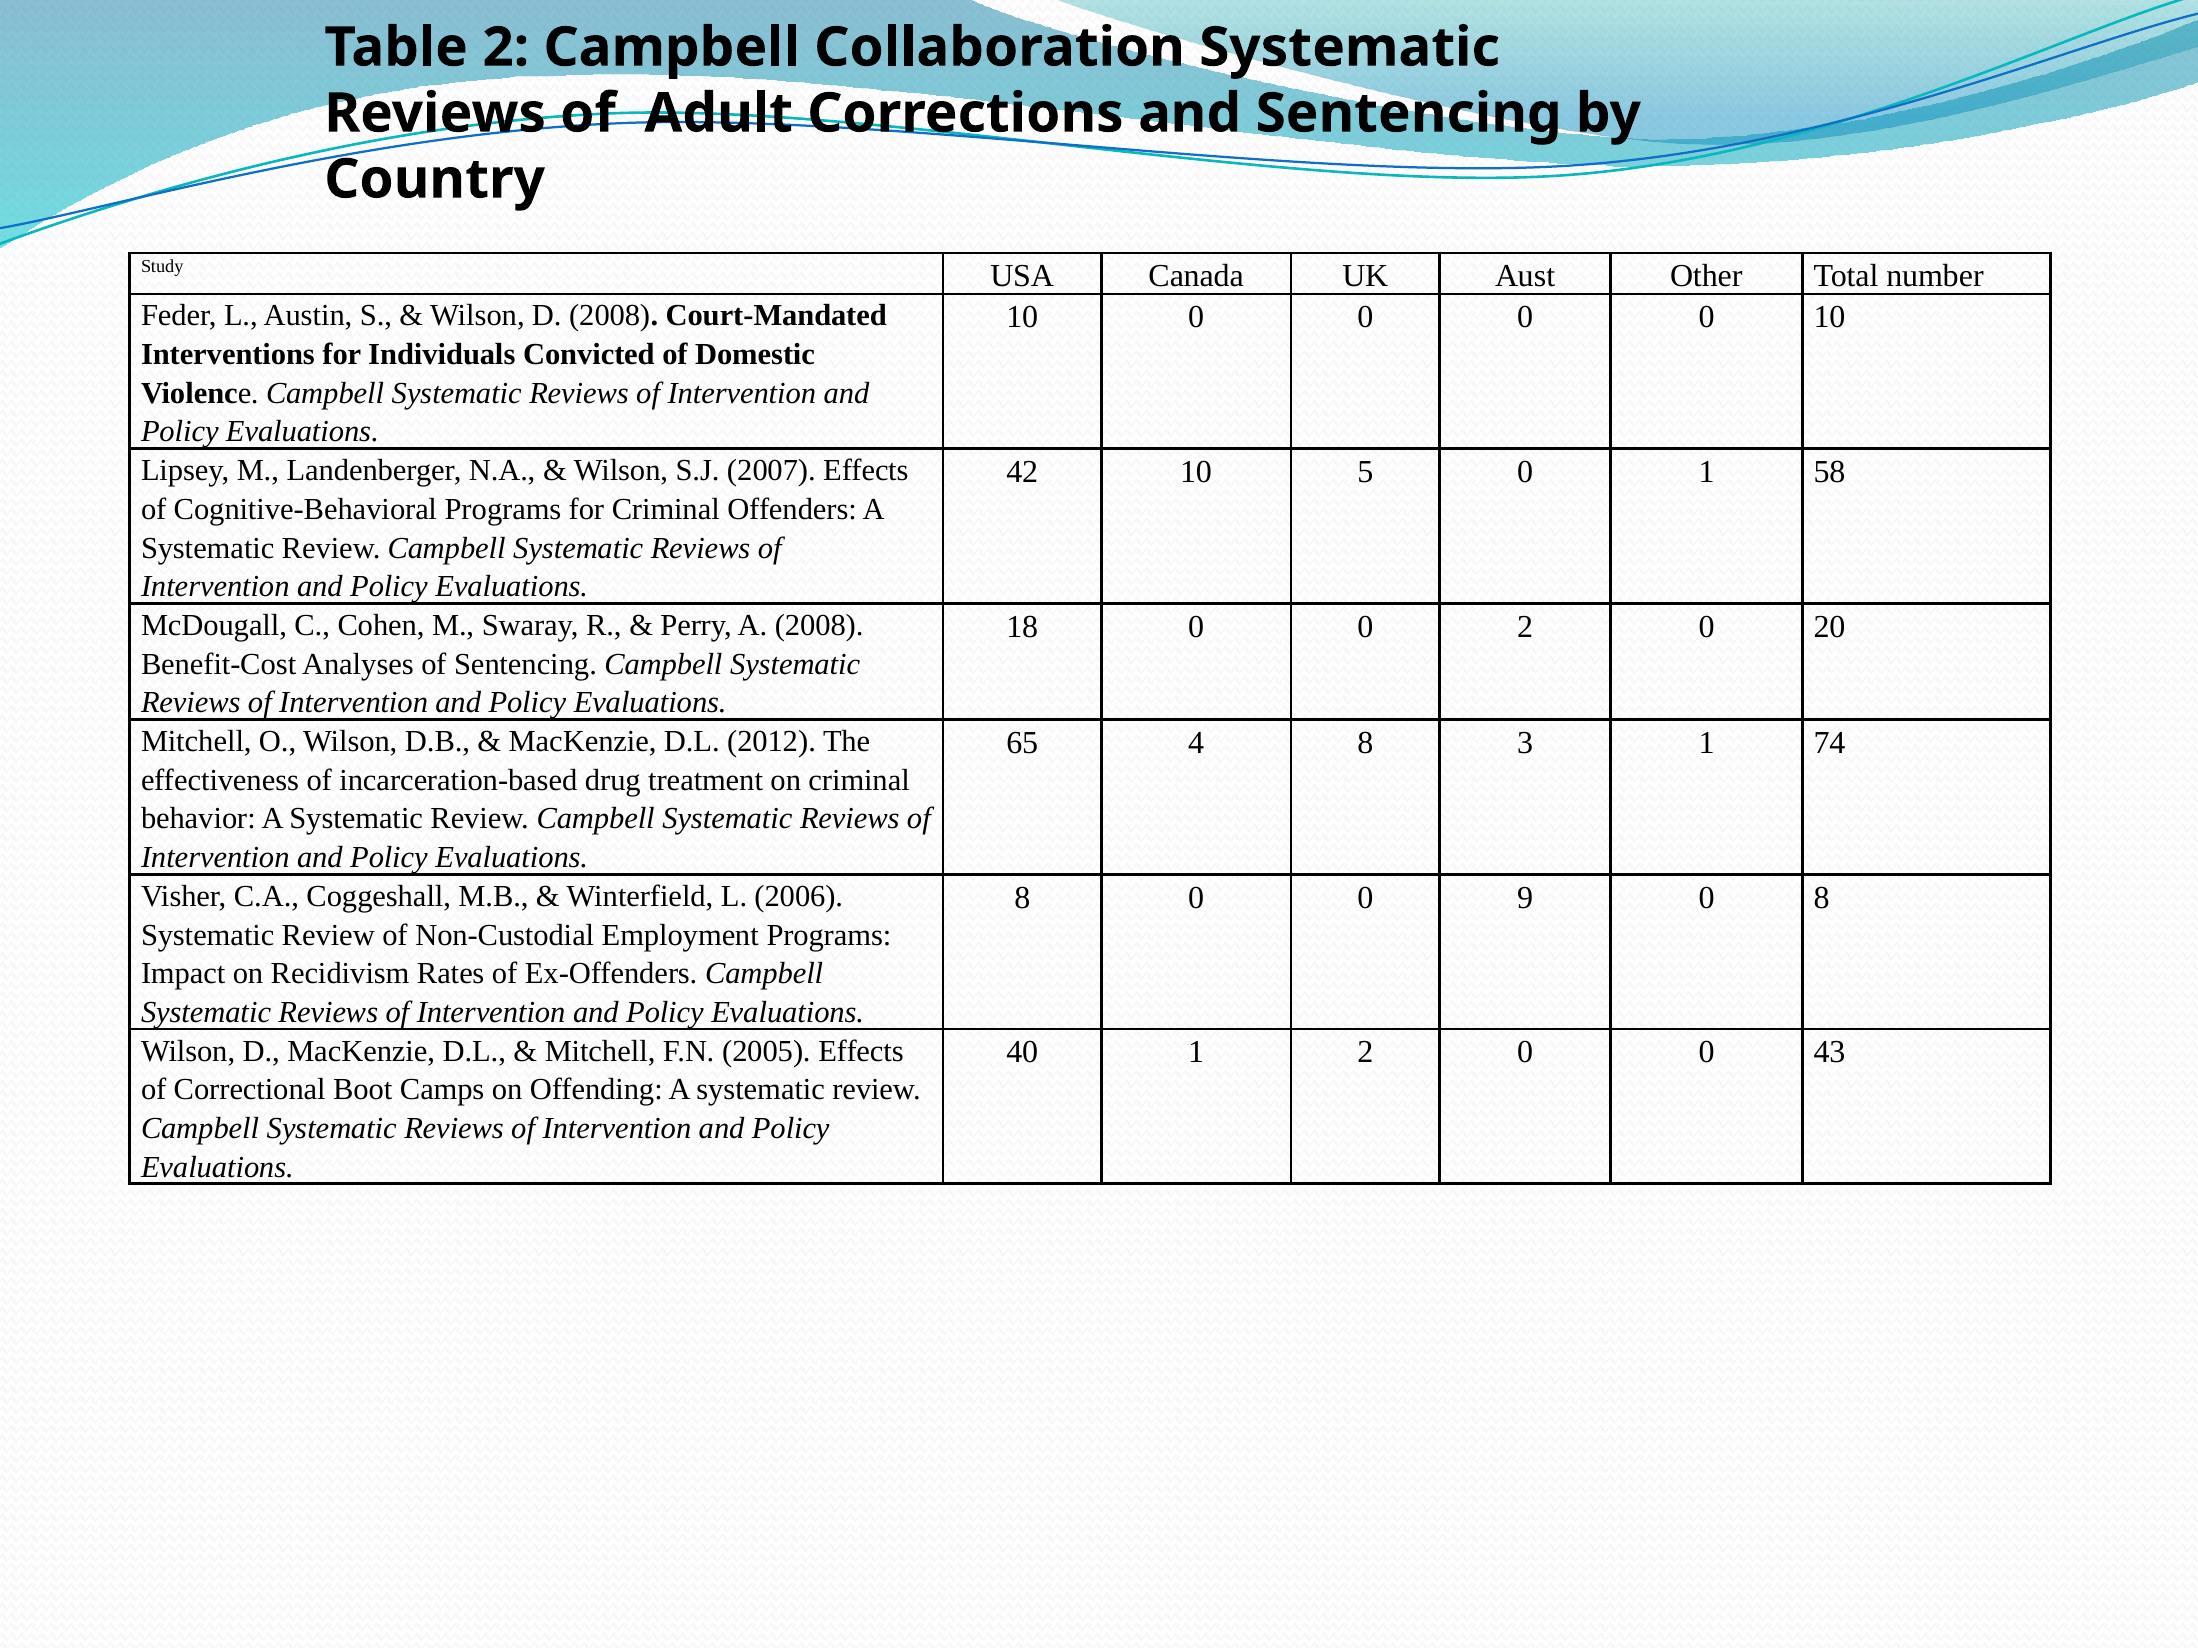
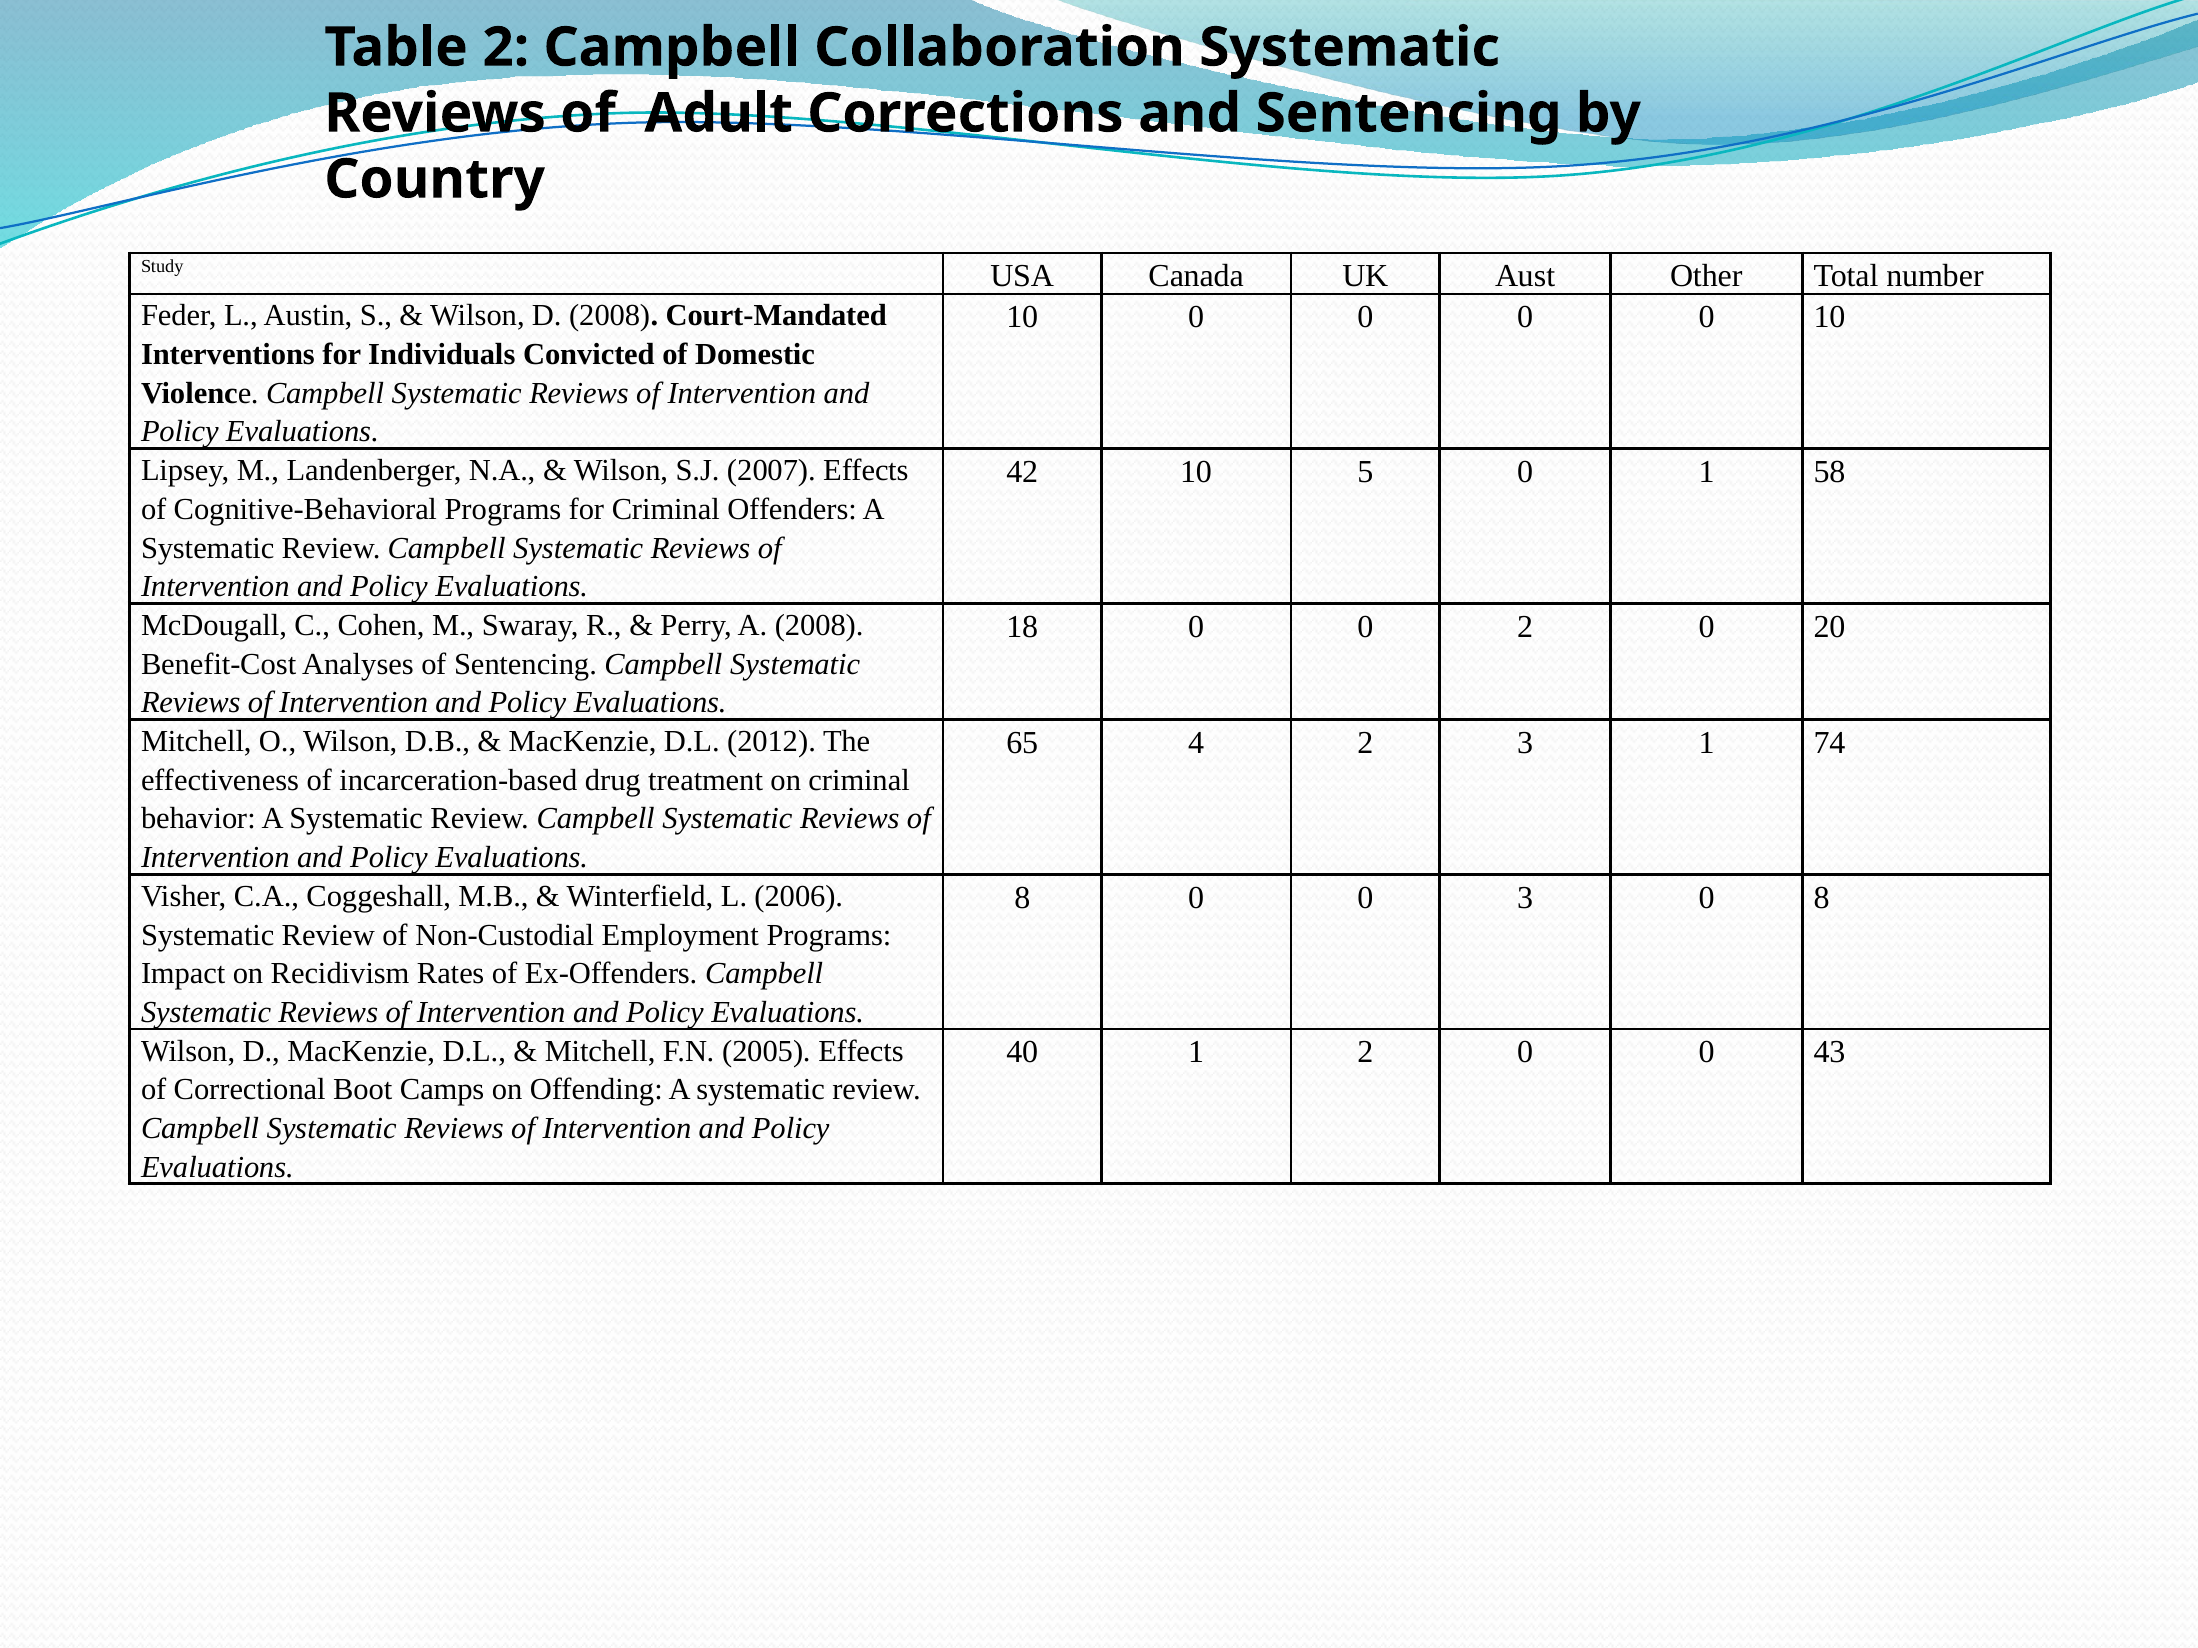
4 8: 8 -> 2
0 9: 9 -> 3
